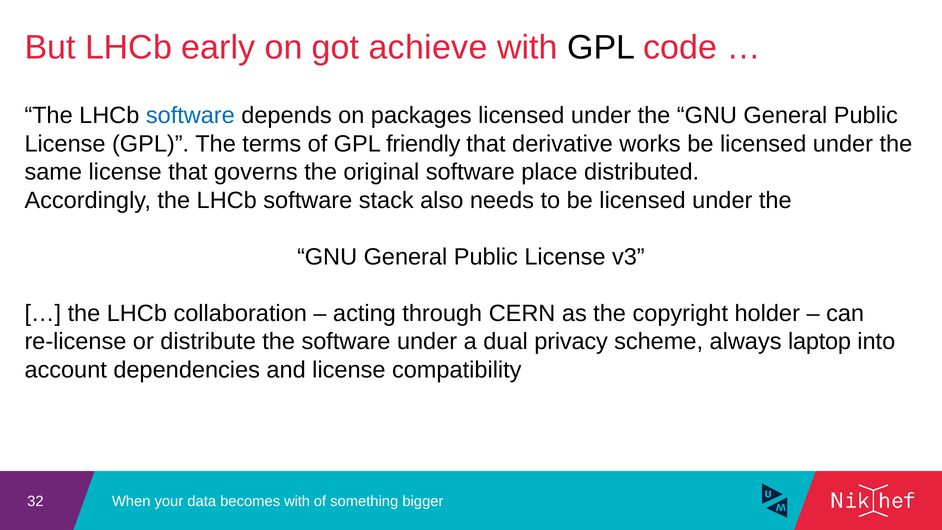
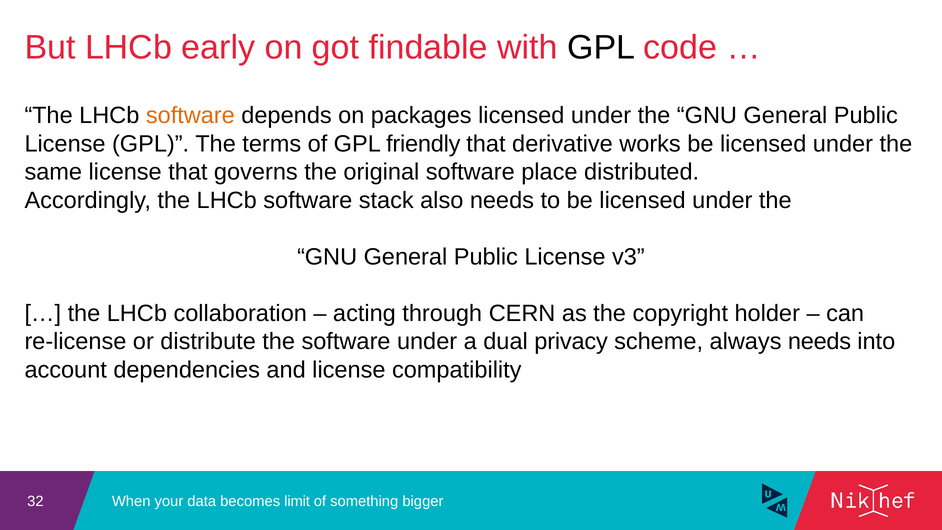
achieve: achieve -> findable
software at (190, 115) colour: blue -> orange
always laptop: laptop -> needs
becomes with: with -> limit
